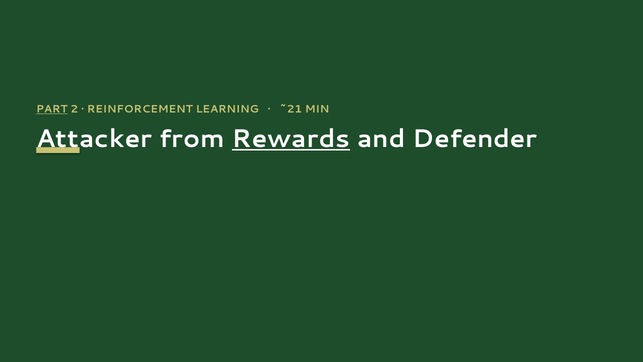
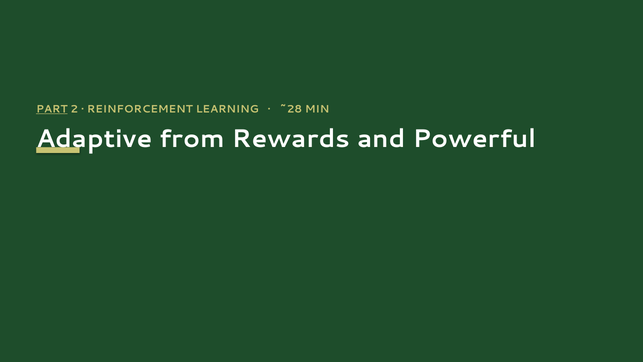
~21: ~21 -> ~28
Attacker: Attacker -> Adaptive
Rewards underline: present -> none
Defender: Defender -> Powerful
